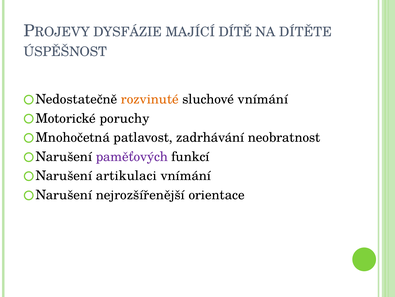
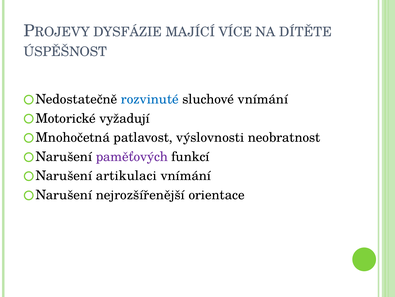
DÍTĚ: DÍTĚ -> VÍCE
rozvinuté colour: orange -> blue
poruchy: poruchy -> vyžadují
zadrhávání: zadrhávání -> výslovnosti
